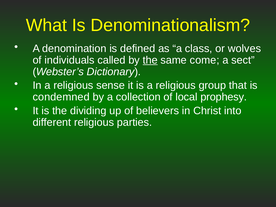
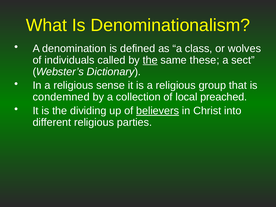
come: come -> these
prophesy: prophesy -> preached
believers underline: none -> present
